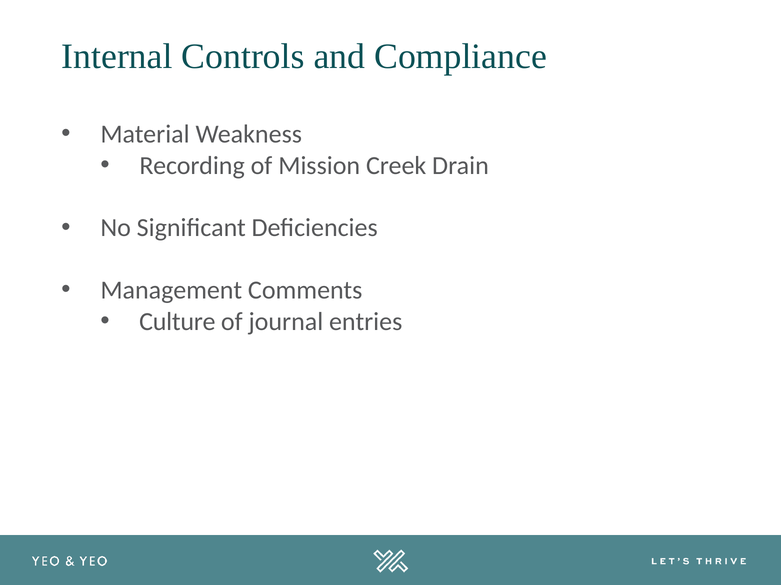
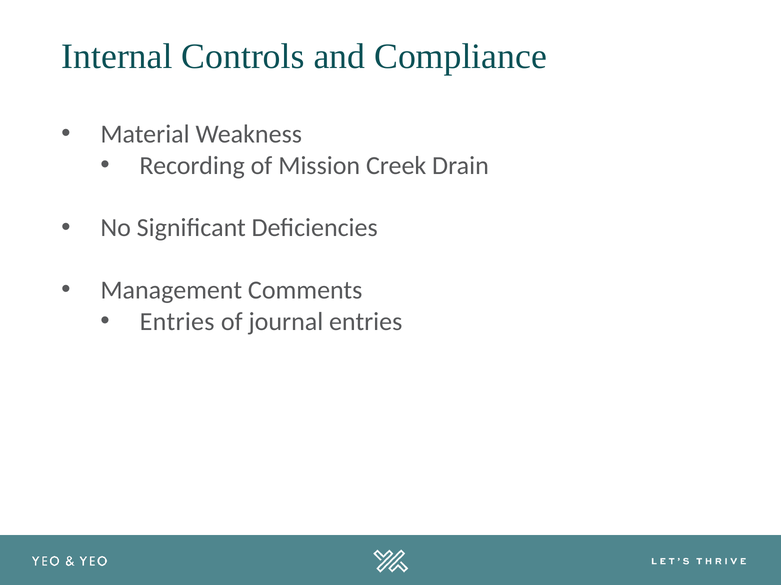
Culture at (177, 322): Culture -> Entries
